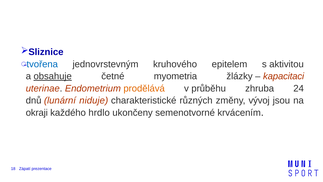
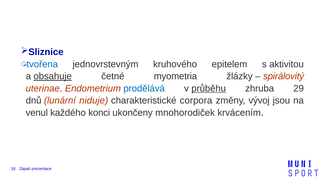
kapacitaci: kapacitaci -> spirálovitý
prodělává colour: orange -> blue
průběhu underline: none -> present
24: 24 -> 29
různých: různých -> corpora
okraji: okraji -> venul
hrdlo: hrdlo -> konci
semenotvorné: semenotvorné -> mnohorodiček
